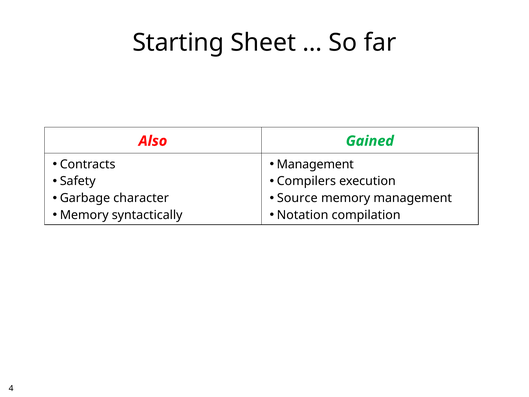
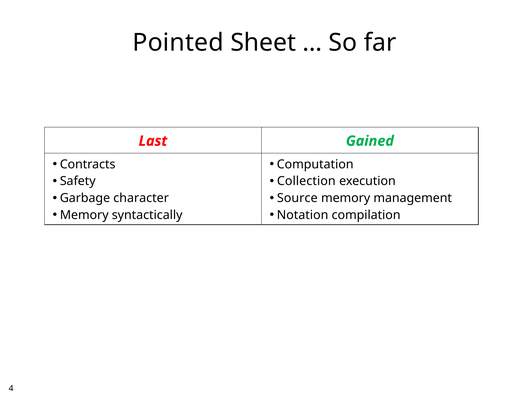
Starting: Starting -> Pointed
Also: Also -> Last
Management at (315, 164): Management -> Computation
Compilers: Compilers -> Collection
